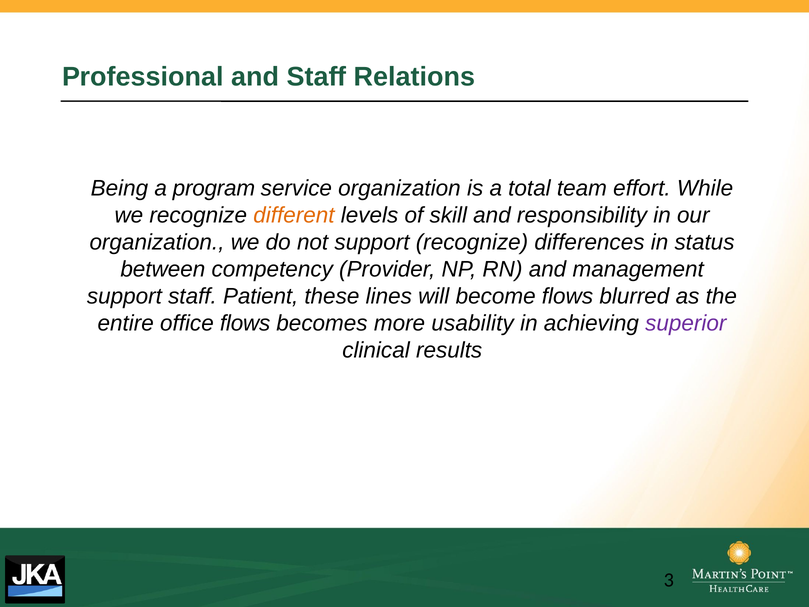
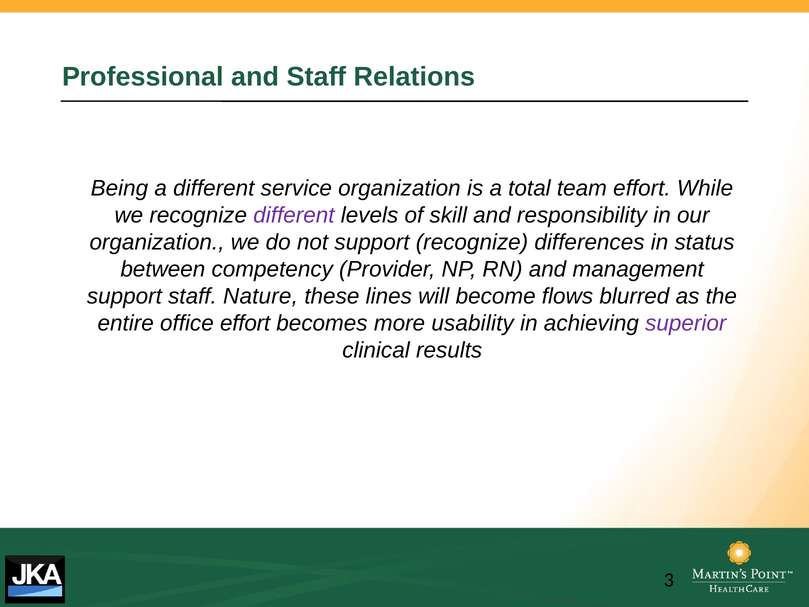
a program: program -> different
different at (294, 215) colour: orange -> purple
Patient: Patient -> Nature
office flows: flows -> effort
